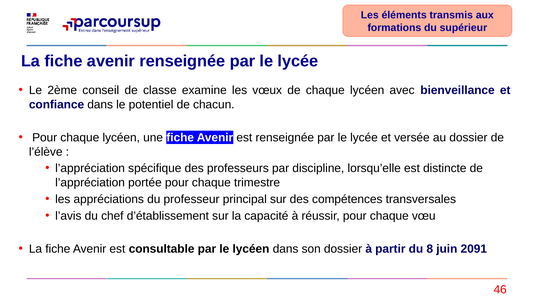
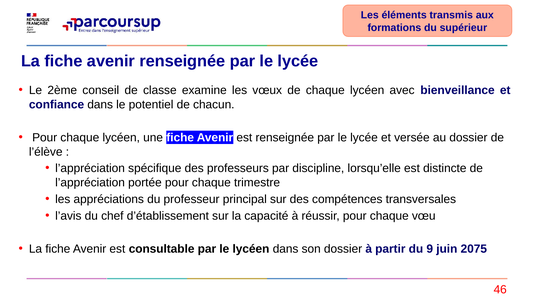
8: 8 -> 9
2091: 2091 -> 2075
